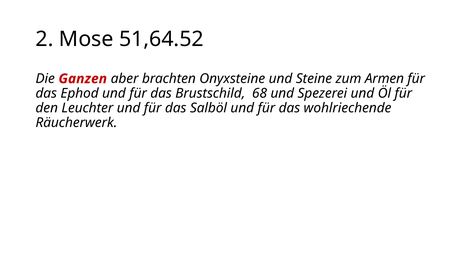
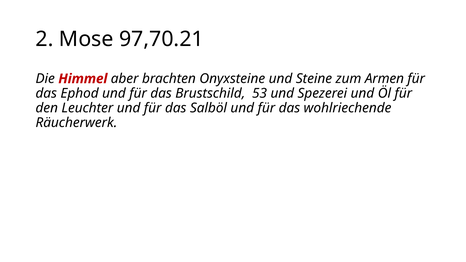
51,64.52: 51,64.52 -> 97,70.21
Ganzen: Ganzen -> Himmel
68: 68 -> 53
